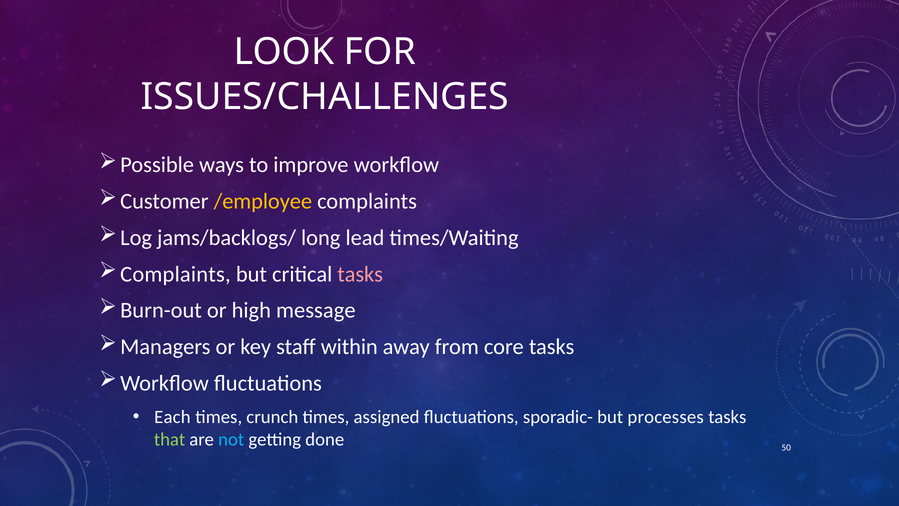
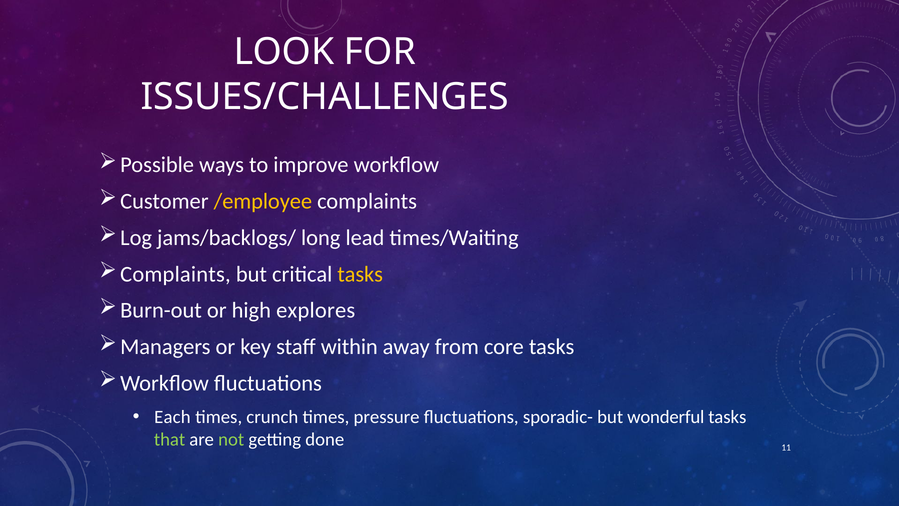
tasks at (360, 274) colour: pink -> yellow
message: message -> explores
assigned: assigned -> pressure
processes: processes -> wonderful
not colour: light blue -> light green
50: 50 -> 11
